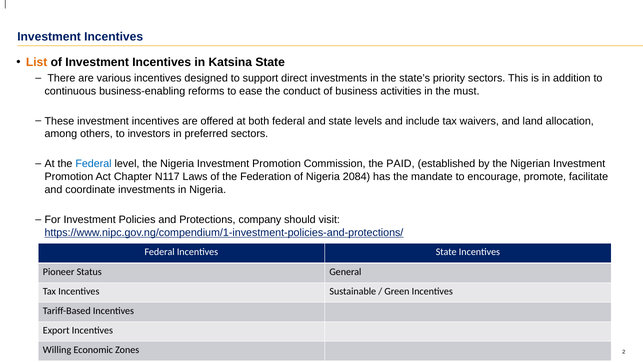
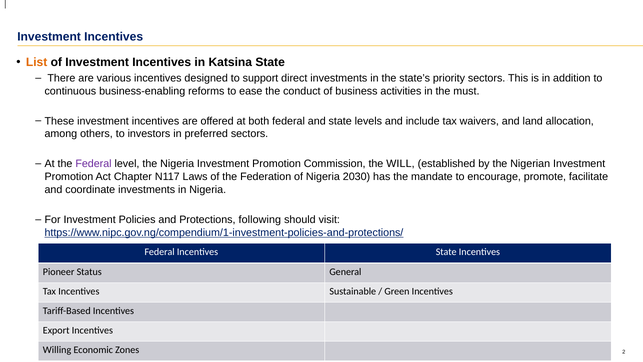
Federal at (94, 164) colour: blue -> purple
PAID: PAID -> WILL
2084: 2084 -> 2030
company: company -> following
